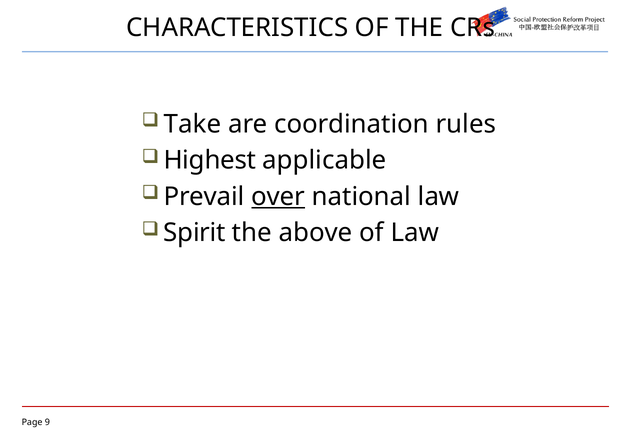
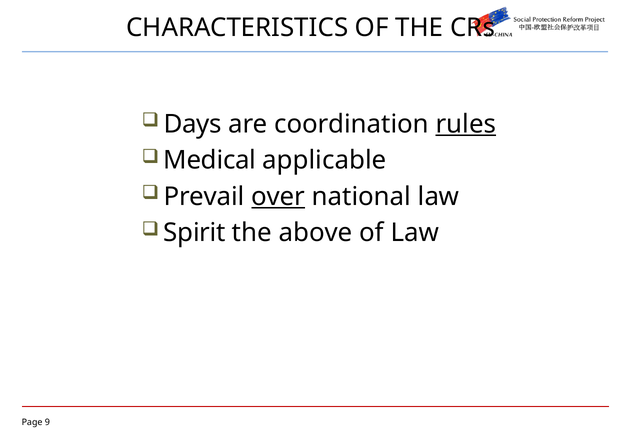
Take: Take -> Days
rules underline: none -> present
Highest: Highest -> Medical
